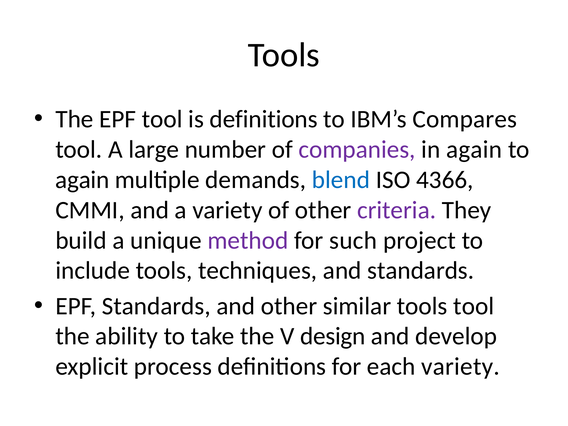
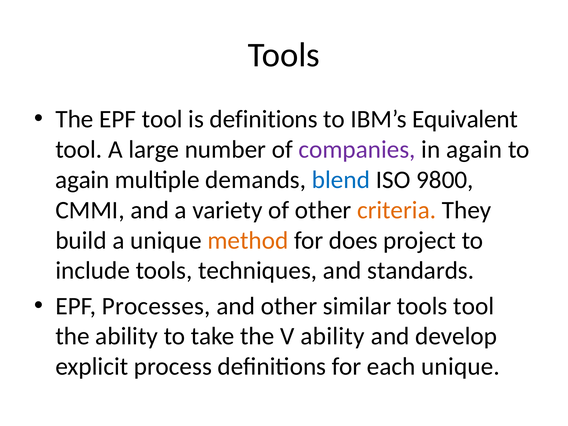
Compares: Compares -> Equivalent
4366: 4366 -> 9800
criteria colour: purple -> orange
method colour: purple -> orange
such: such -> does
EPF Standards: Standards -> Processes
V design: design -> ability
each variety: variety -> unique
